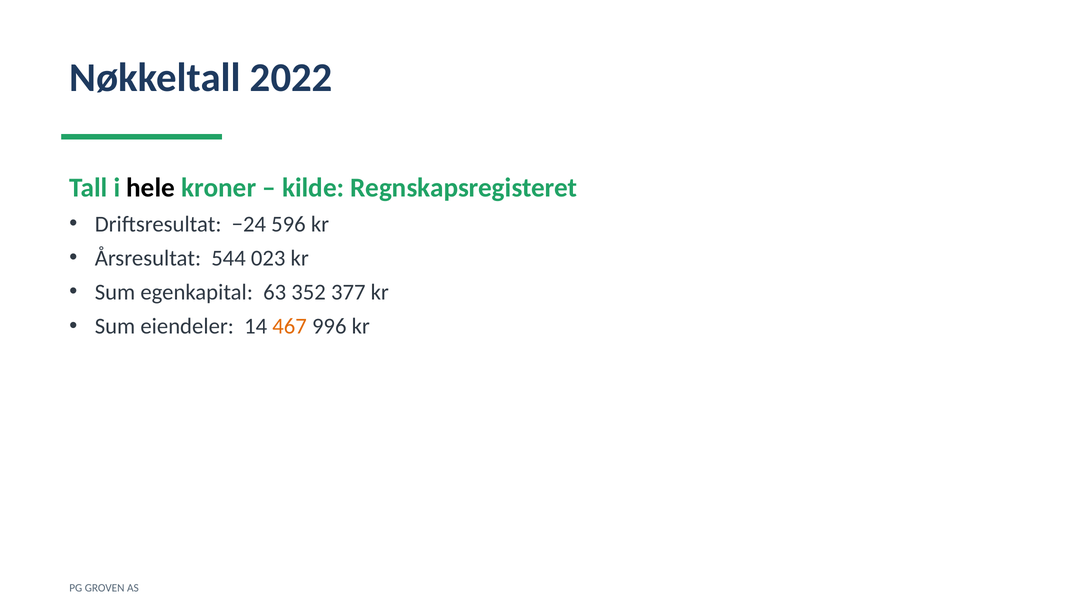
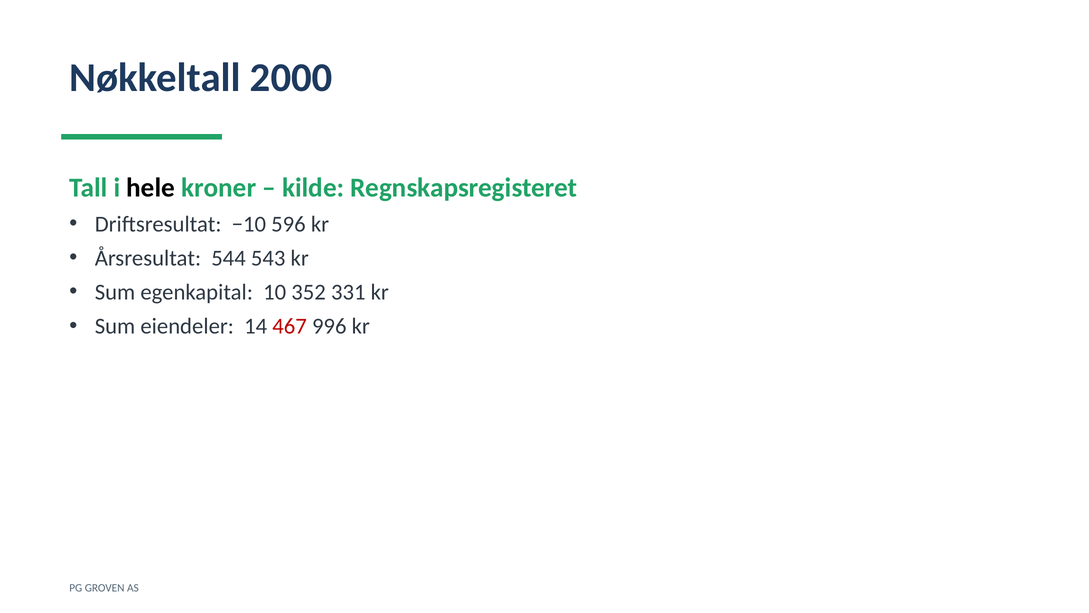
2022: 2022 -> 2000
−24: −24 -> −10
023: 023 -> 543
63: 63 -> 10
377: 377 -> 331
467 colour: orange -> red
